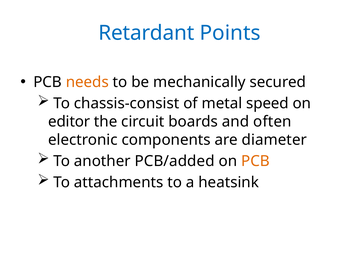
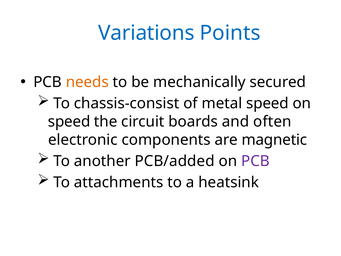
Retardant: Retardant -> Variations
editor at (69, 121): editor -> speed
diameter: diameter -> magnetic
PCB at (255, 161) colour: orange -> purple
